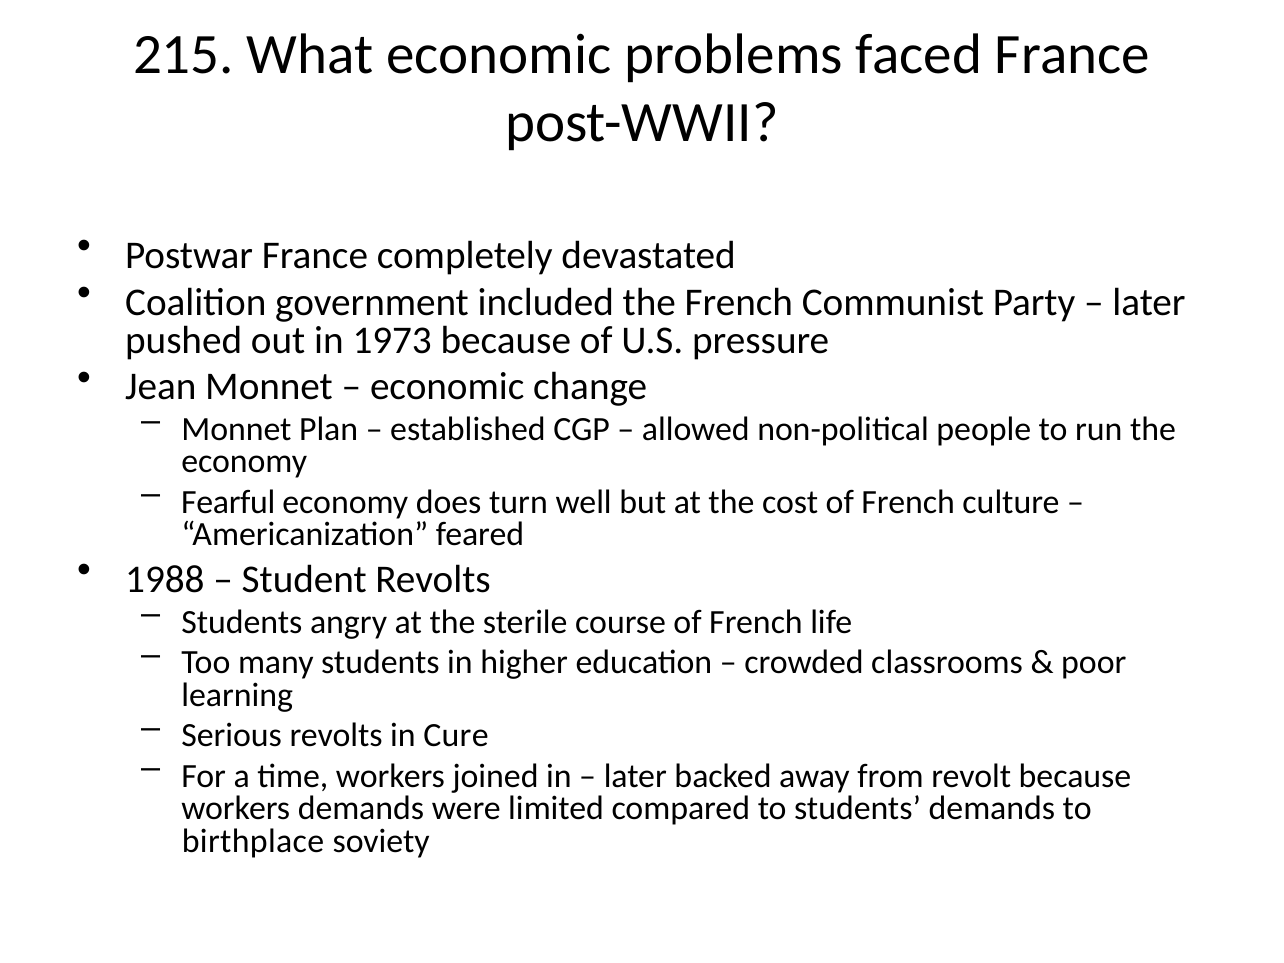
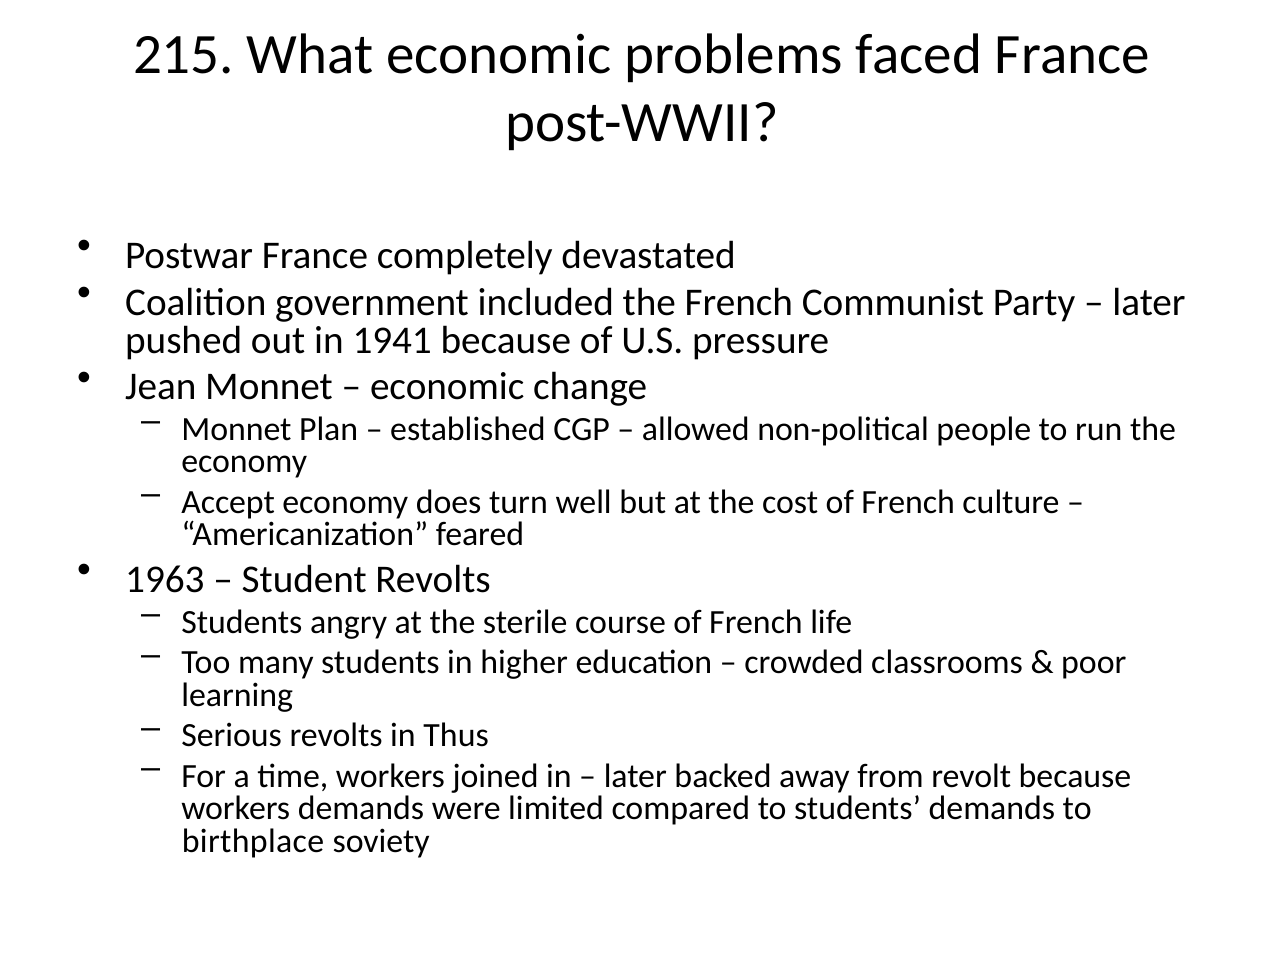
1973: 1973 -> 1941
Fearful: Fearful -> Accept
1988: 1988 -> 1963
Cure: Cure -> Thus
